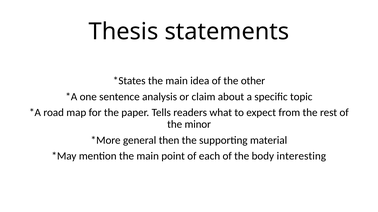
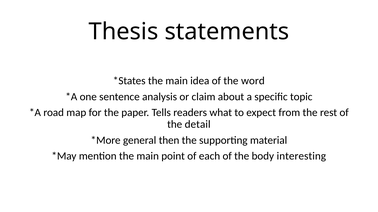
other: other -> word
minor: minor -> detail
